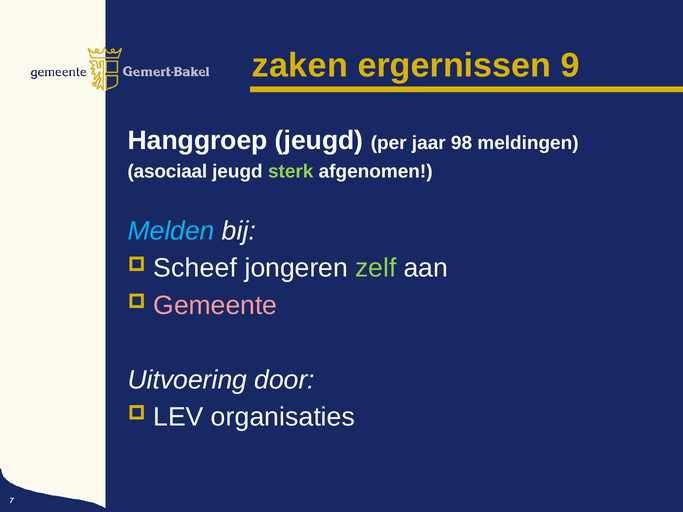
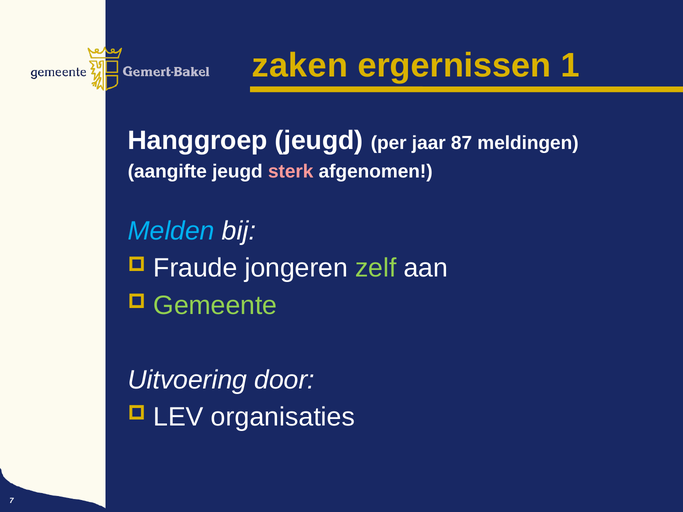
9: 9 -> 1
98: 98 -> 87
asociaal: asociaal -> aangifte
sterk colour: light green -> pink
Scheef: Scheef -> Fraude
Gemeente colour: pink -> light green
